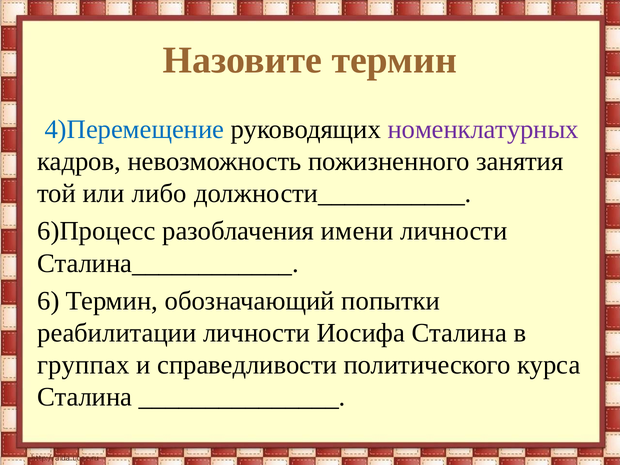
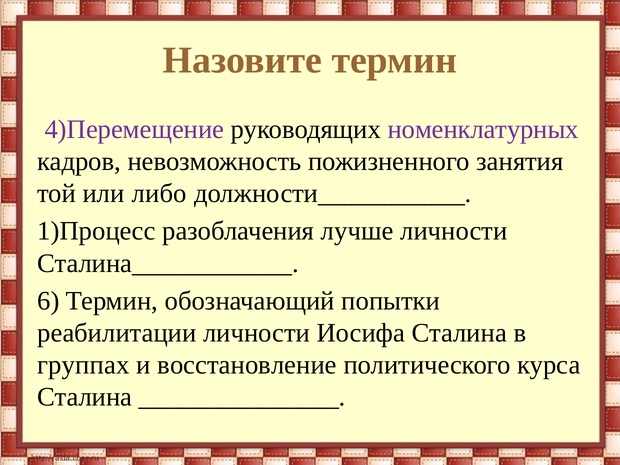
4)Перемещение colour: blue -> purple
6)Процесс: 6)Процесс -> 1)Процесс
имени: имени -> лучше
справедливости: справедливости -> восстановление
